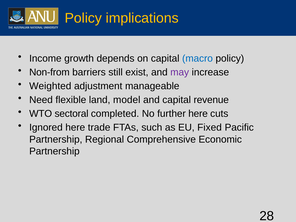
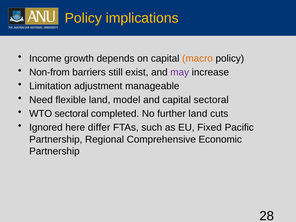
macro colour: blue -> orange
Weighted: Weighted -> Limitation
capital revenue: revenue -> sectoral
further here: here -> land
trade: trade -> differ
